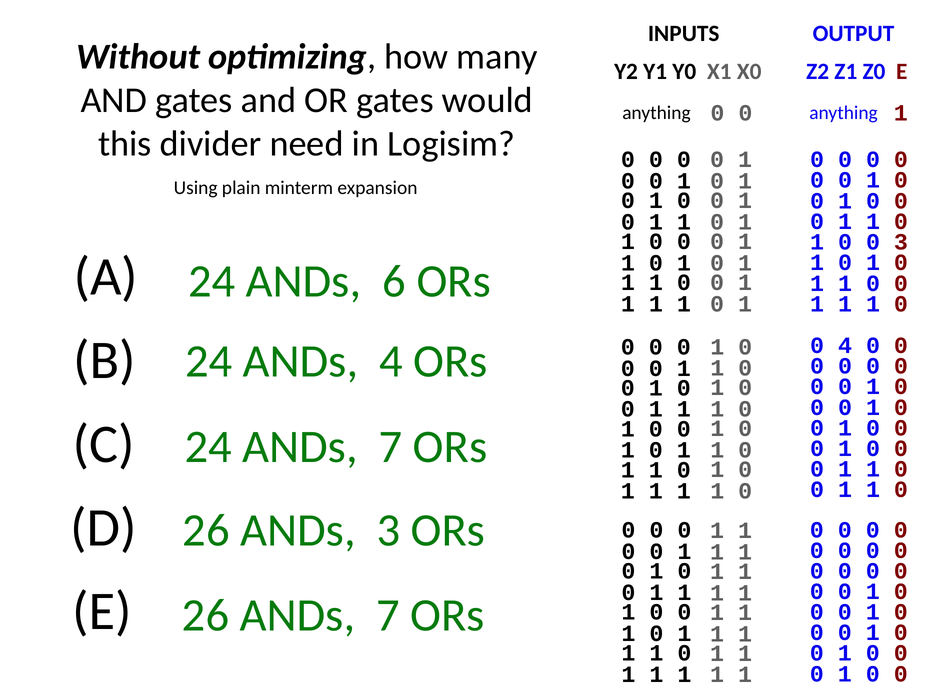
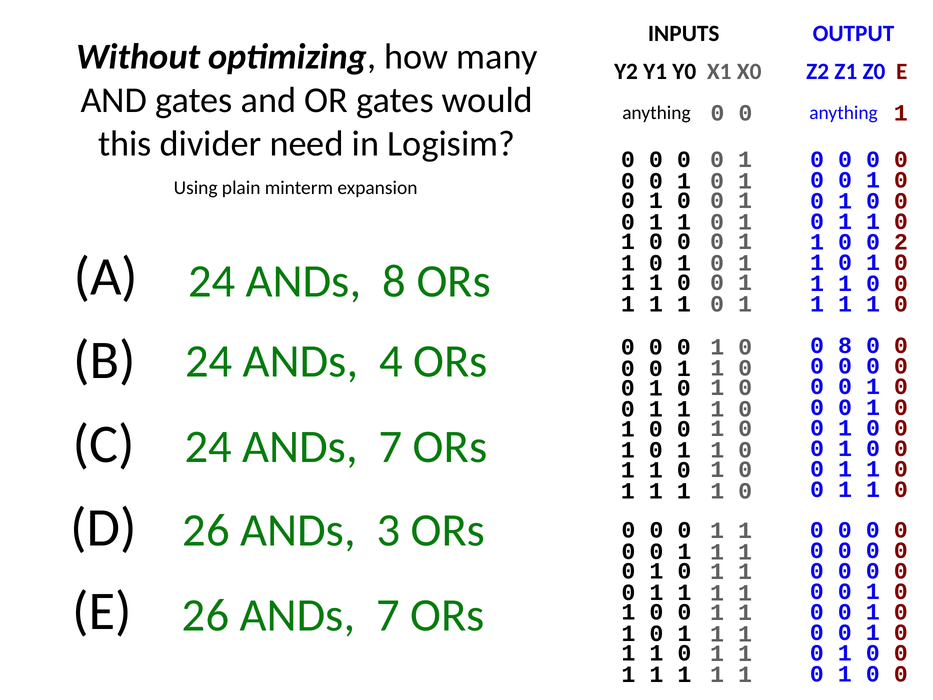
0 3: 3 -> 2
ANDs 6: 6 -> 8
0 4: 4 -> 8
